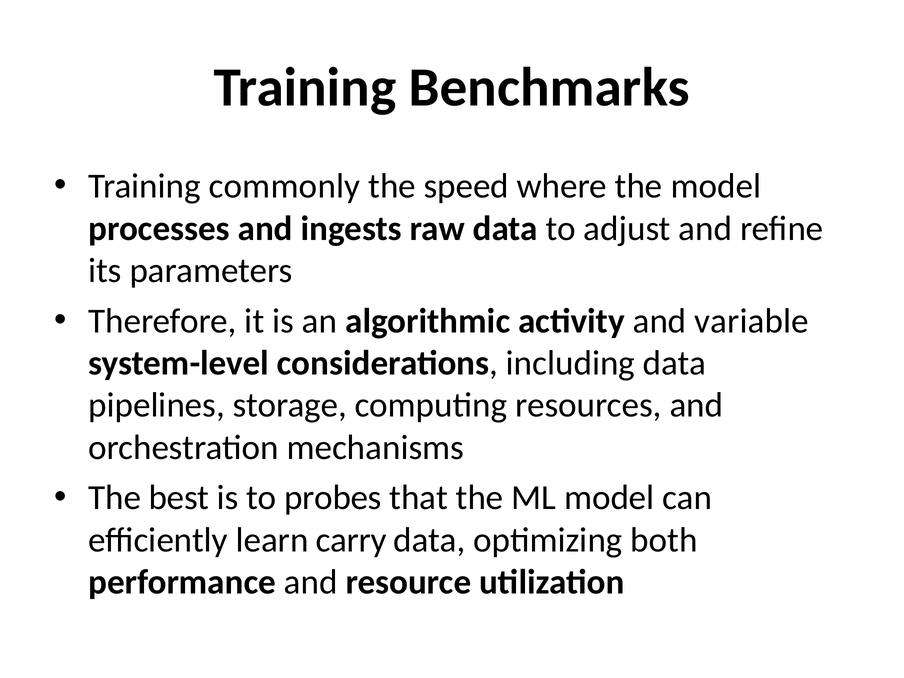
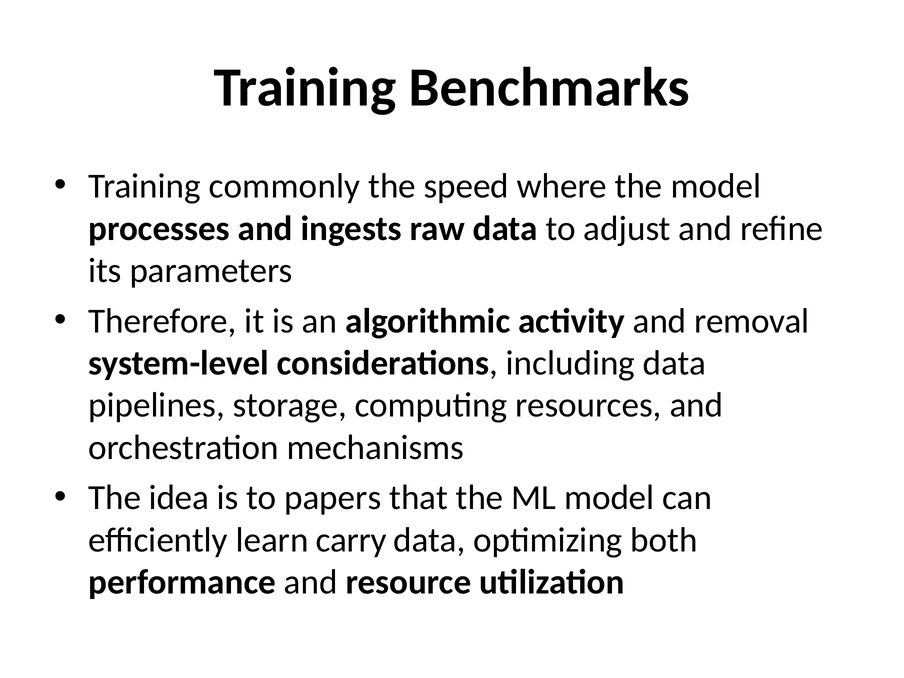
variable: variable -> removal
best: best -> idea
probes: probes -> papers
